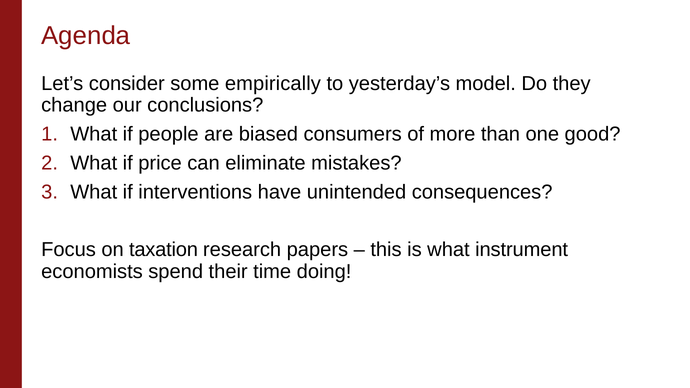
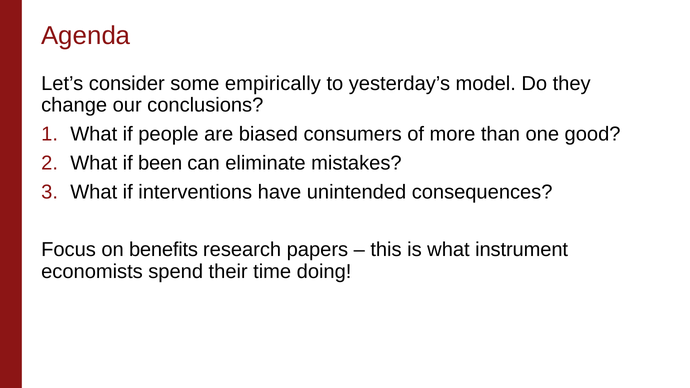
price: price -> been
taxation: taxation -> benefits
